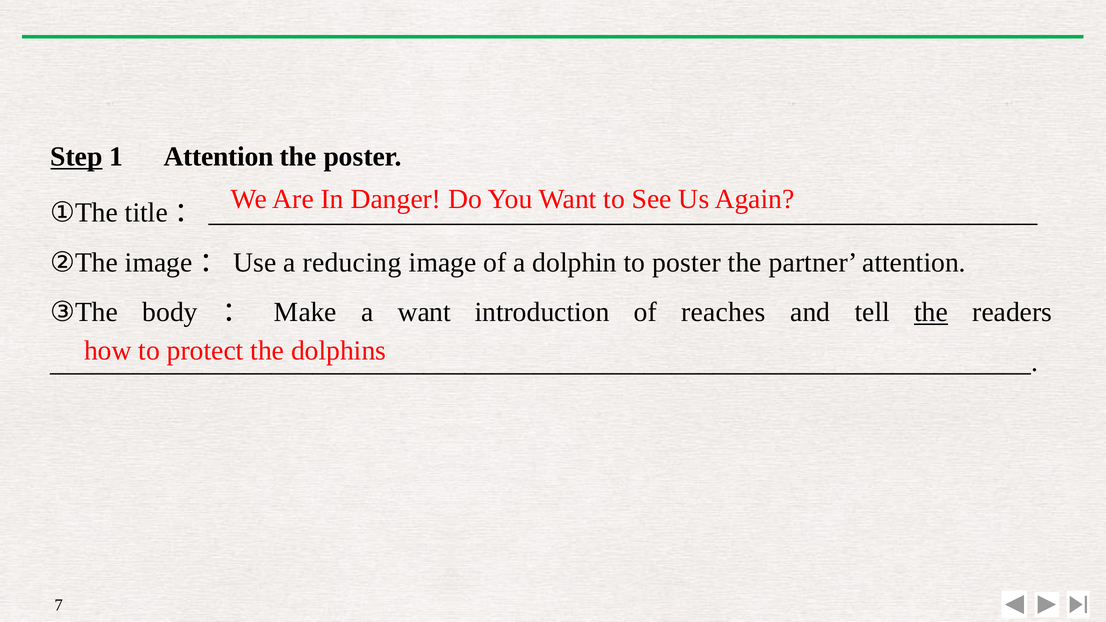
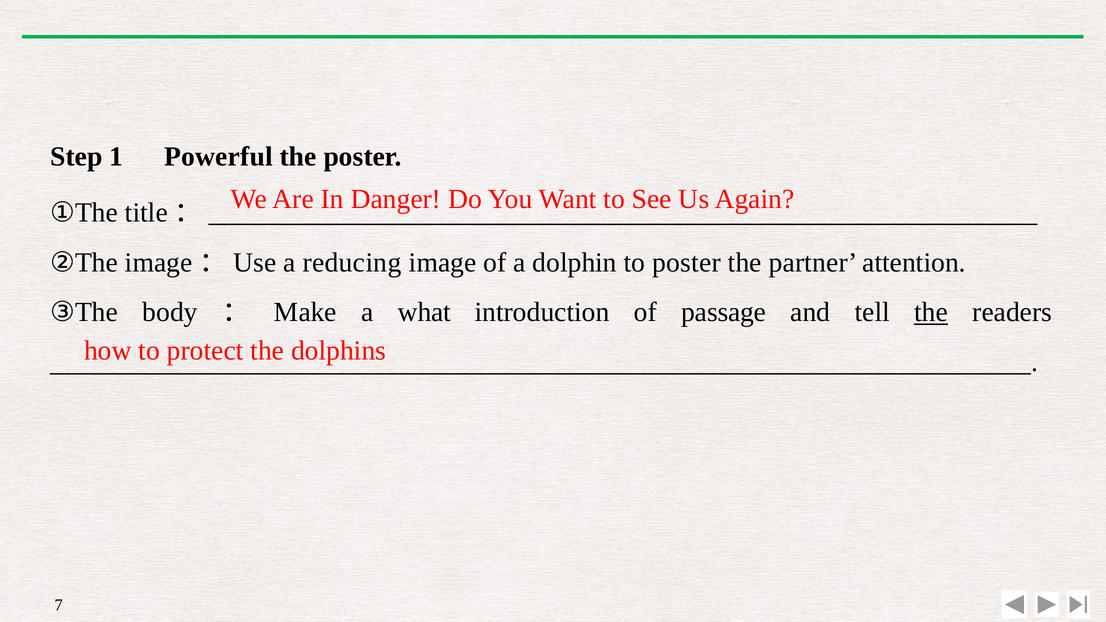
Step underline: present -> none
1 Attention: Attention -> Powerful
a want: want -> what
reaches: reaches -> passage
